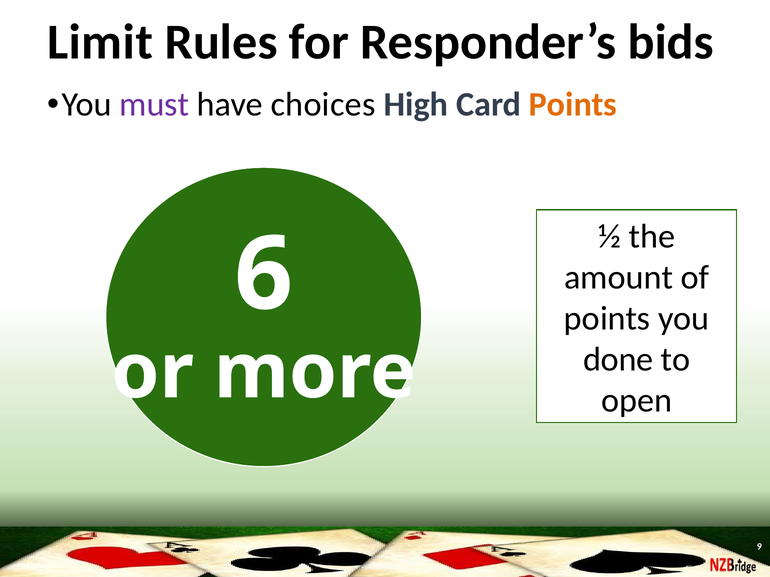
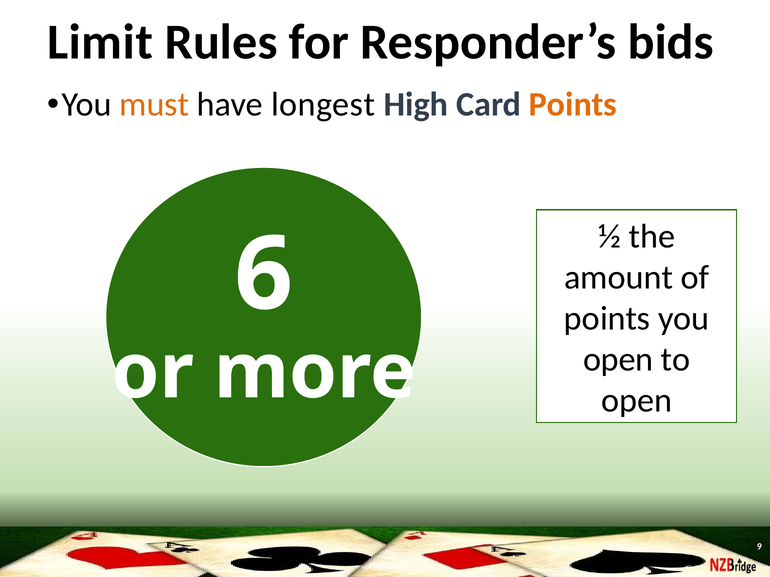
must colour: purple -> orange
choices: choices -> longest
done at (618, 360): done -> open
